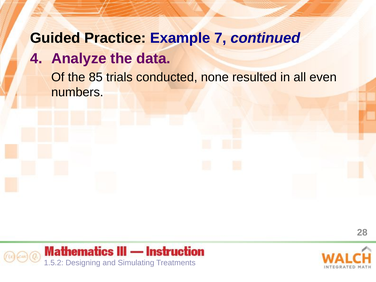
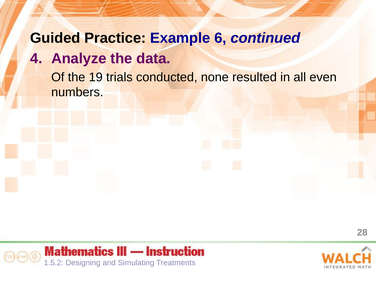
7: 7 -> 6
85: 85 -> 19
